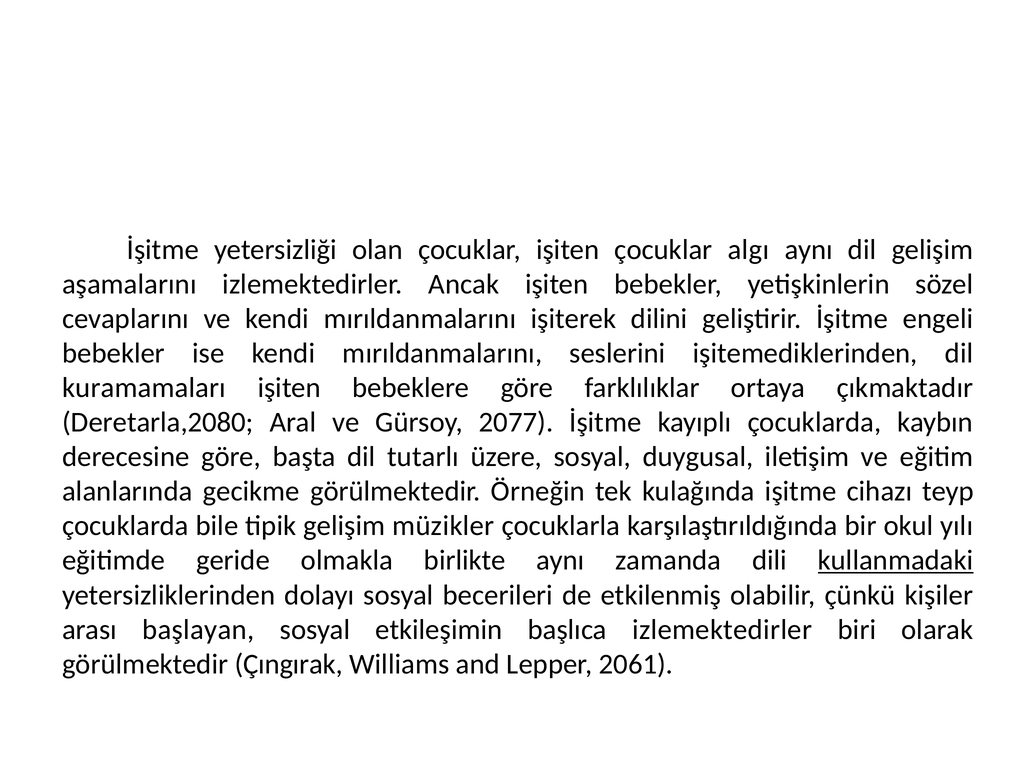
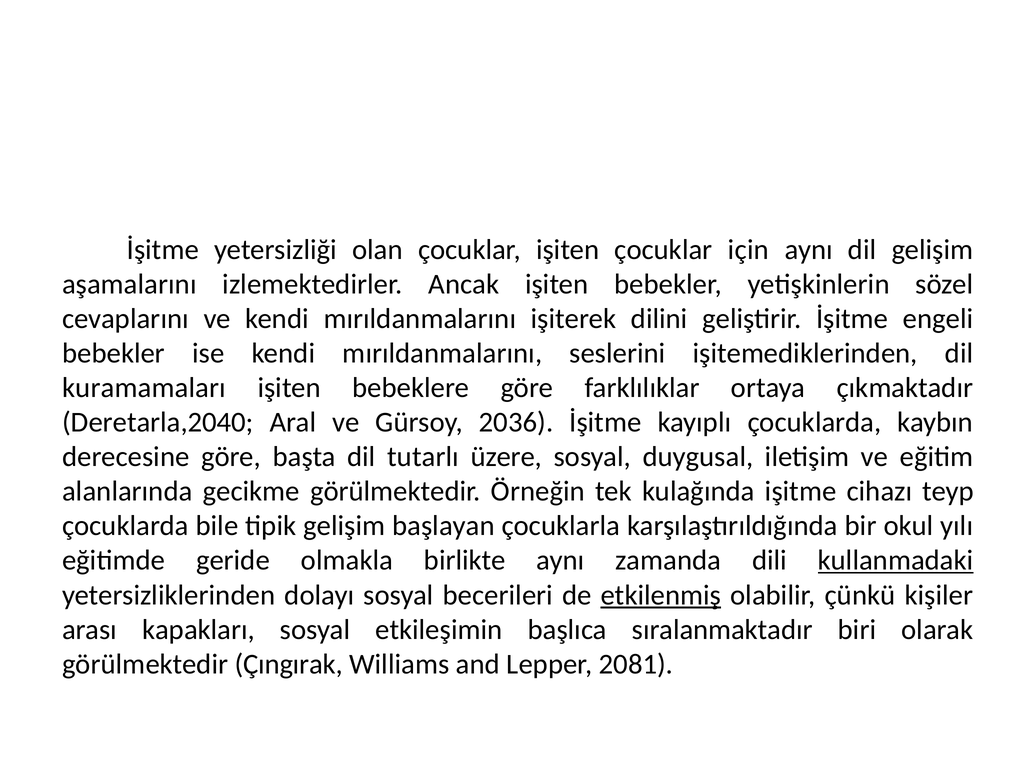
algı: algı -> için
Deretarla,2080: Deretarla,2080 -> Deretarla,2040
2077: 2077 -> 2036
müzikler: müzikler -> başlayan
etkilenmiş underline: none -> present
başlayan: başlayan -> kapakları
başlıca izlemektedirler: izlemektedirler -> sıralanmaktadır
2061: 2061 -> 2081
